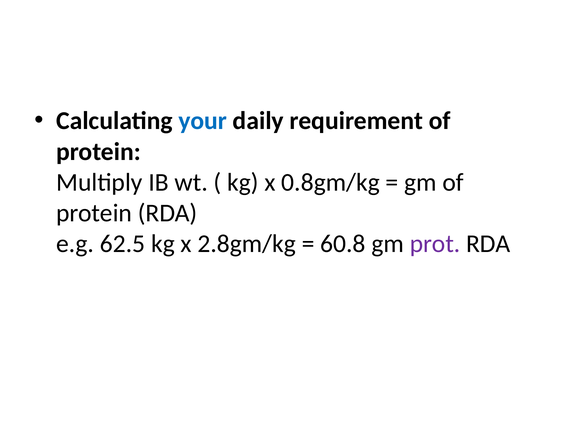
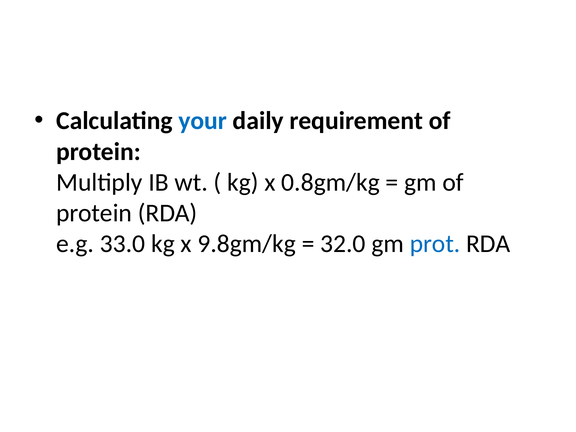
62.5: 62.5 -> 33.0
2.8gm/kg: 2.8gm/kg -> 9.8gm/kg
60.8: 60.8 -> 32.0
prot colour: purple -> blue
